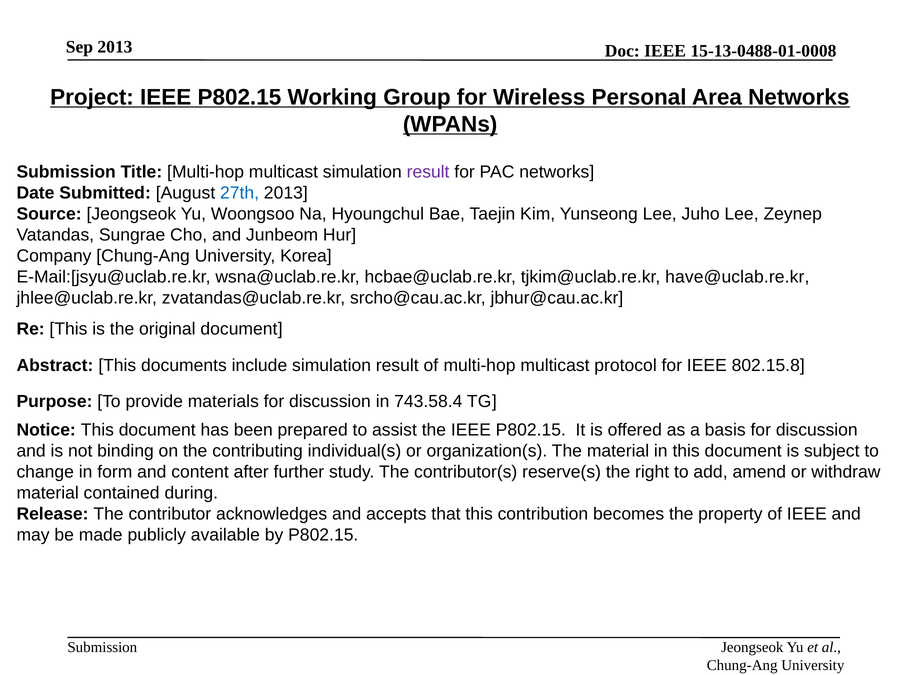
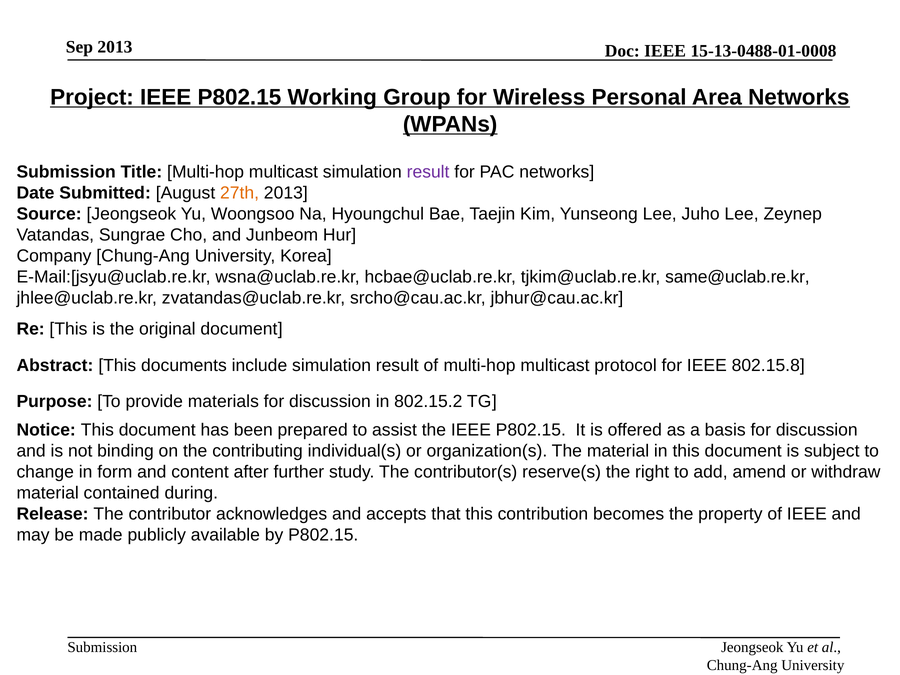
27th colour: blue -> orange
have@uclab.re.kr: have@uclab.re.kr -> same@uclab.re.kr
743.58.4: 743.58.4 -> 802.15.2
